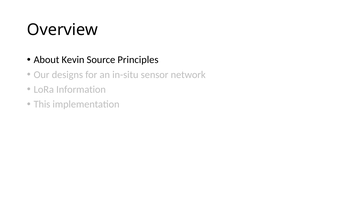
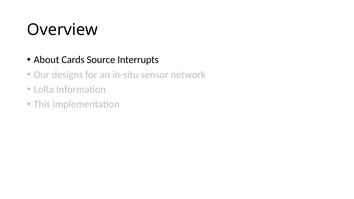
Kevin: Kevin -> Cards
Principles: Principles -> Interrupts
